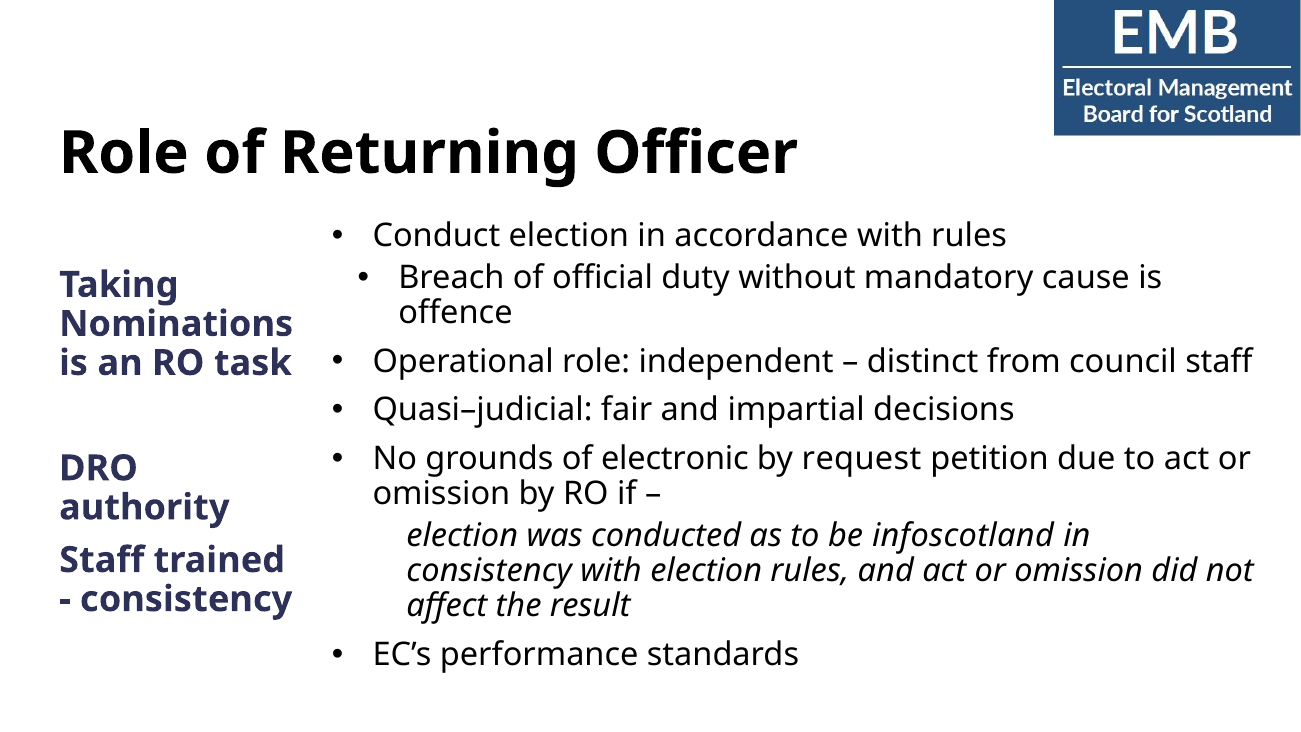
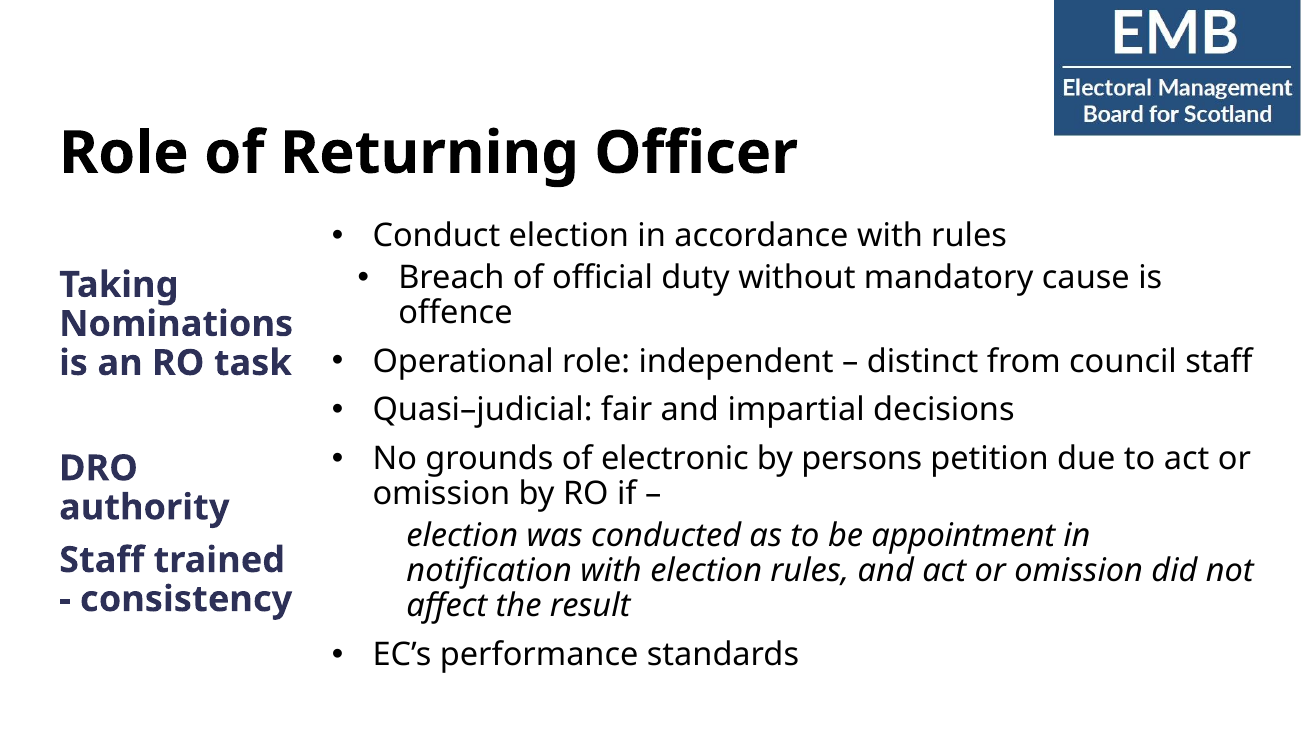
request: request -> persons
infoscotland: infoscotland -> appointment
consistency at (489, 571): consistency -> notification
